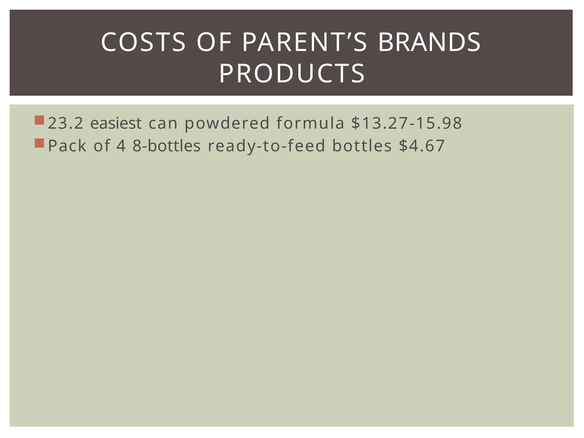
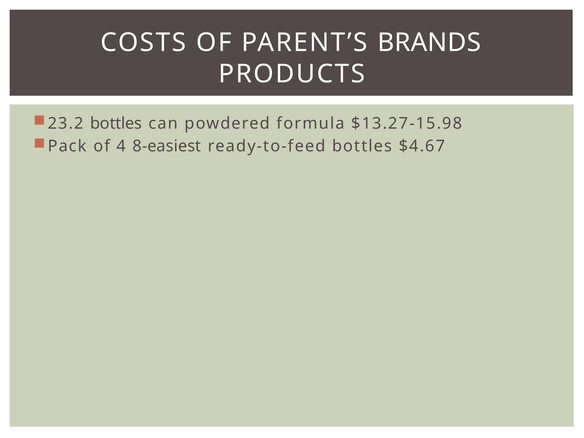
23.2 easiest: easiest -> bottles
8-bottles: 8-bottles -> 8-easiest
